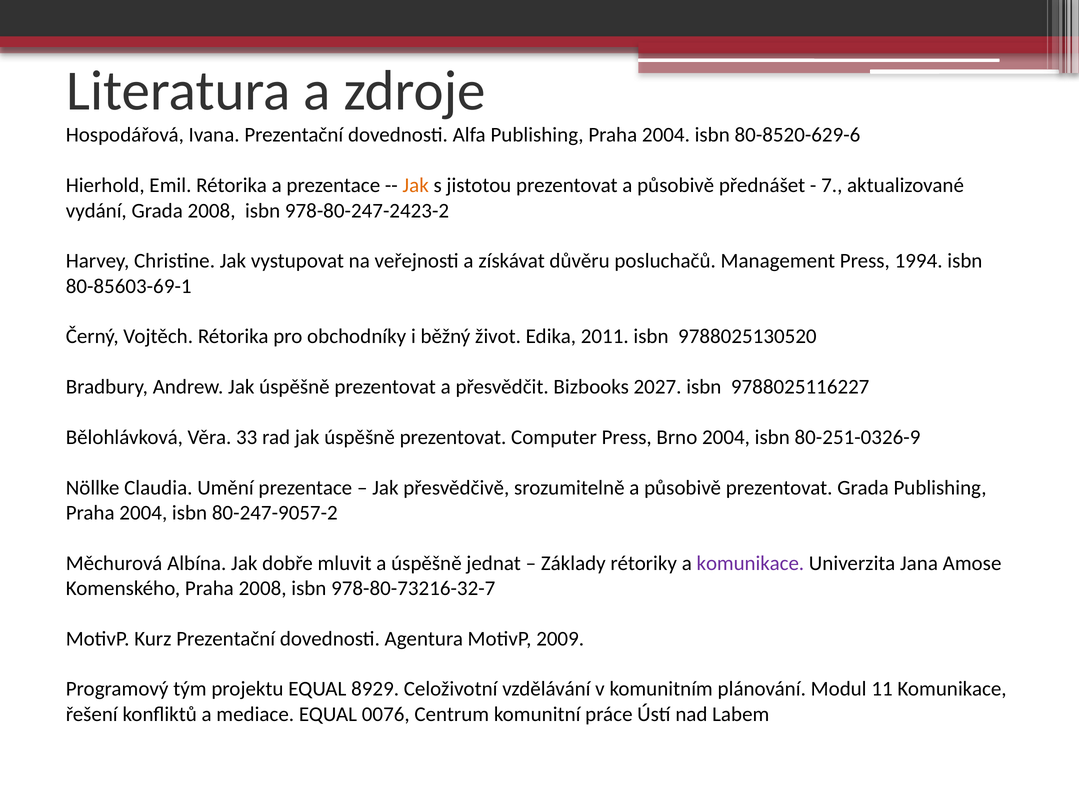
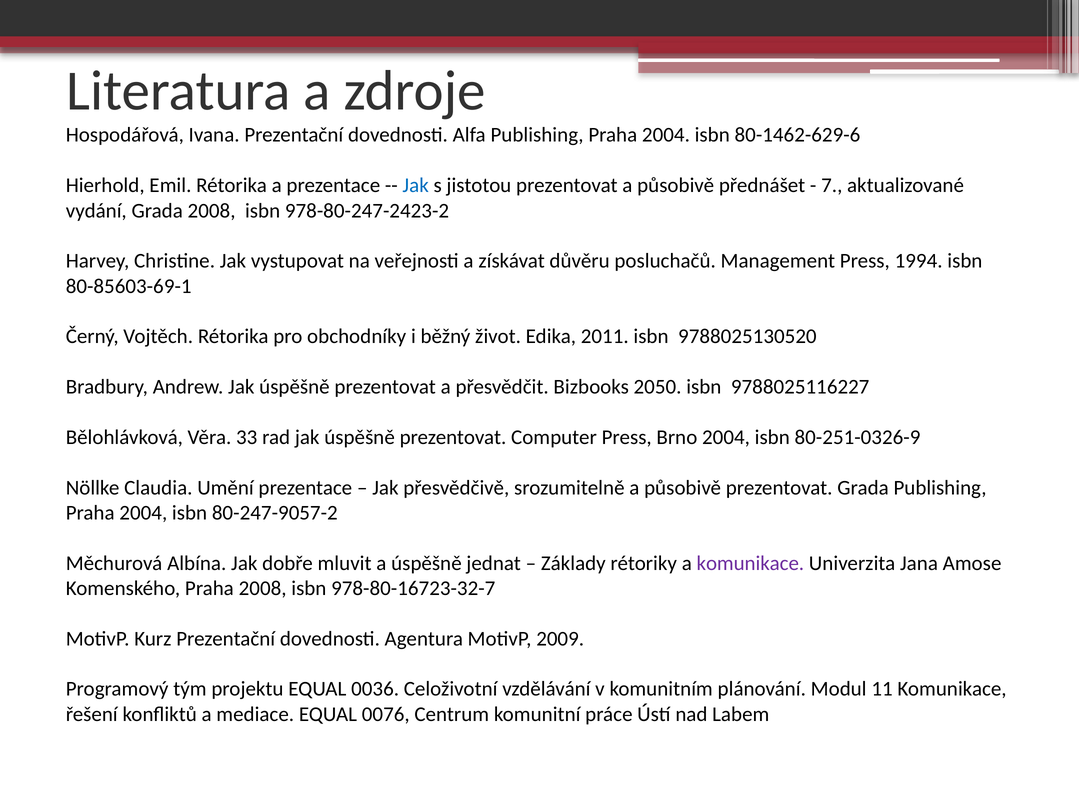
80-8520-629-6: 80-8520-629-6 -> 80-1462-629-6
Jak at (416, 185) colour: orange -> blue
2027: 2027 -> 2050
978-80-73216-32-7: 978-80-73216-32-7 -> 978-80-16723-32-7
8929: 8929 -> 0036
